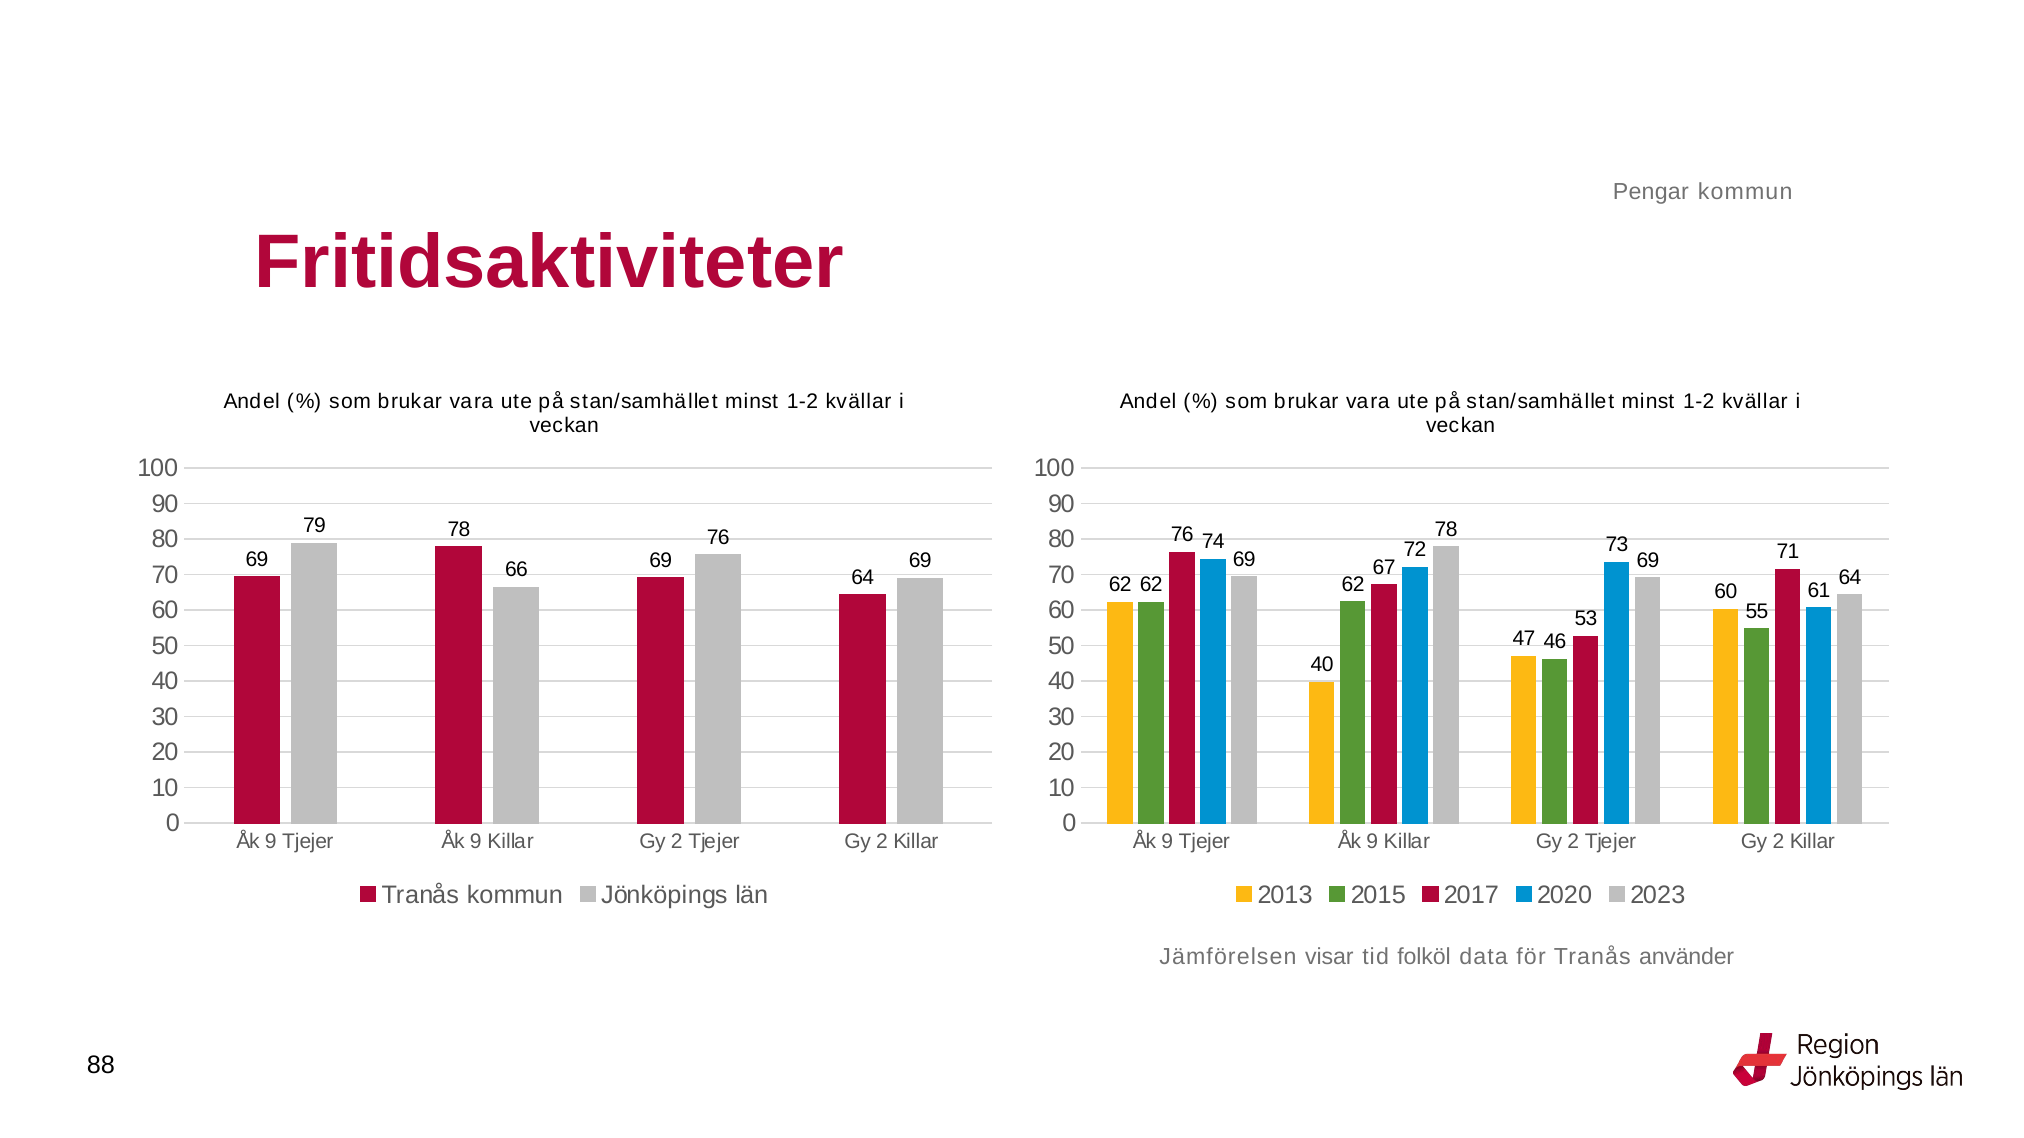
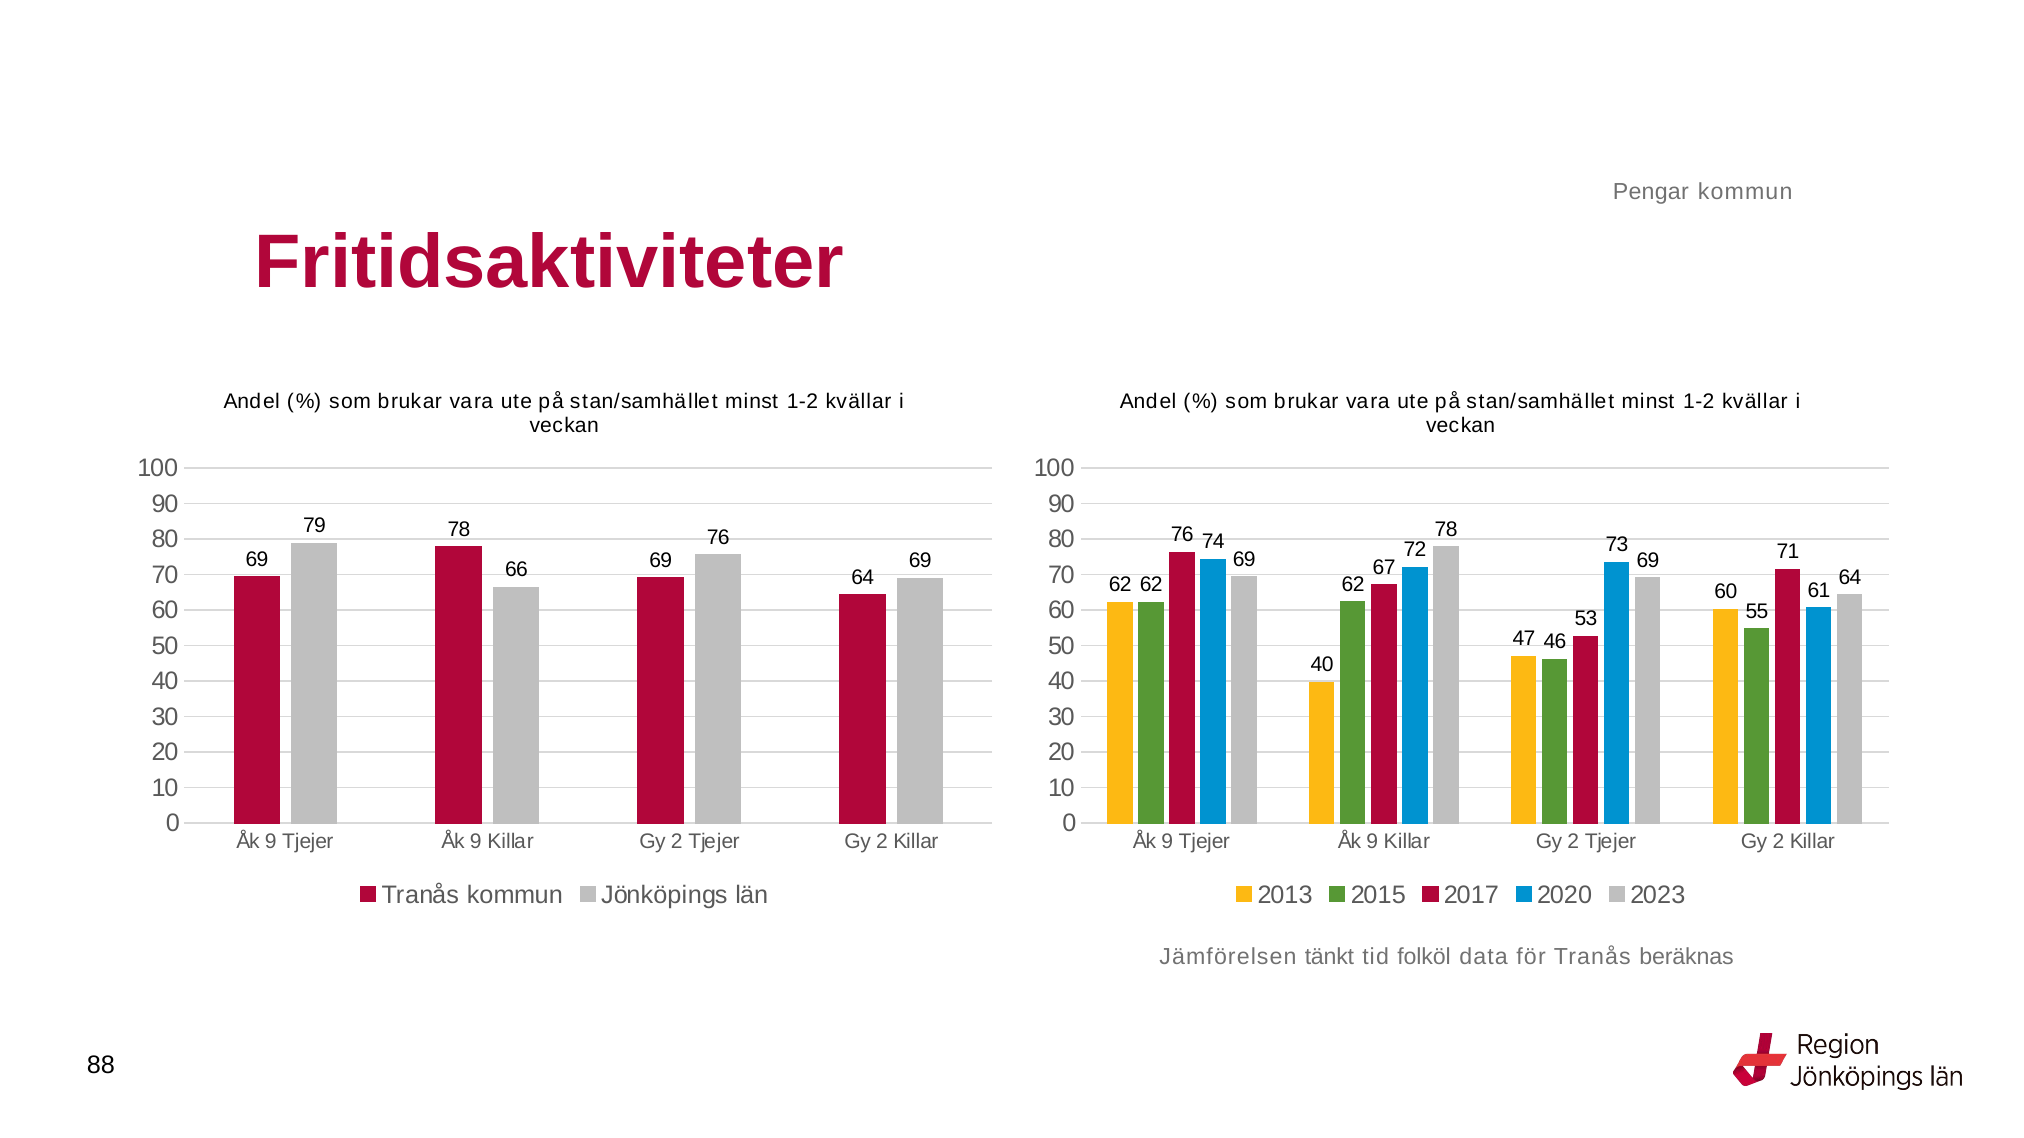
visar: visar -> tänkt
använder: använder -> beräknas
